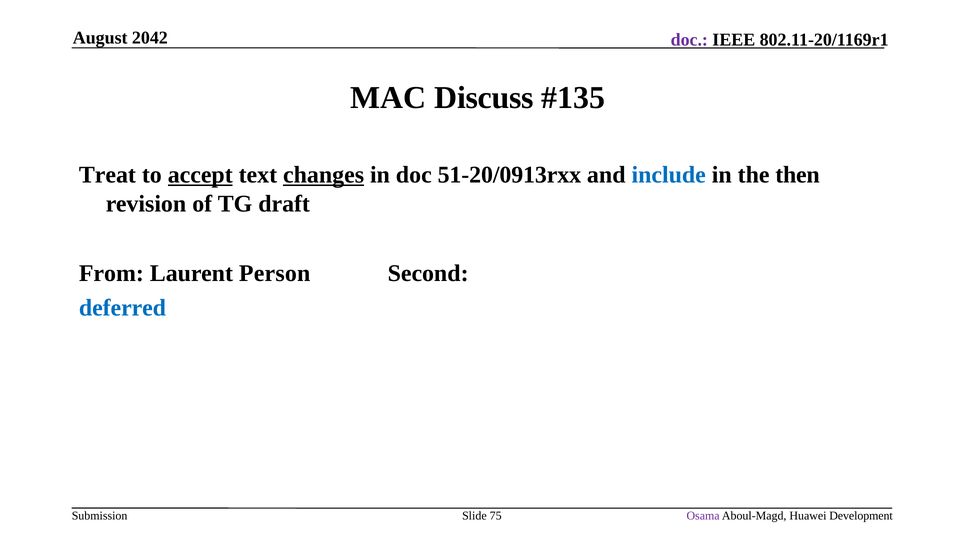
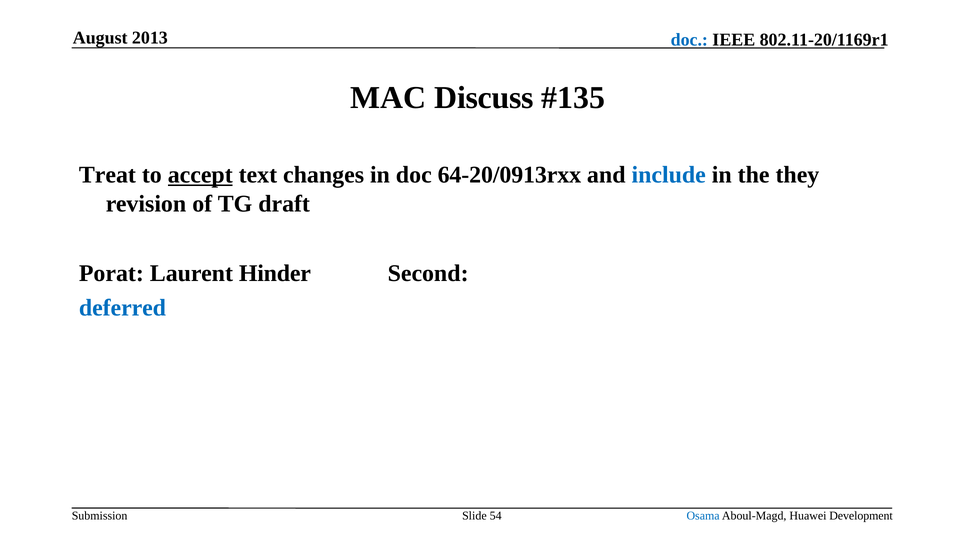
2042: 2042 -> 2013
doc at (689, 40) colour: purple -> blue
changes underline: present -> none
51-20/0913rxx: 51-20/0913rxx -> 64-20/0913rxx
then: then -> they
From: From -> Porat
Person: Person -> Hinder
75: 75 -> 54
Osama colour: purple -> blue
